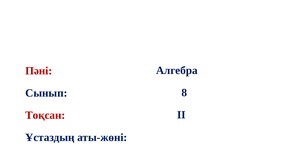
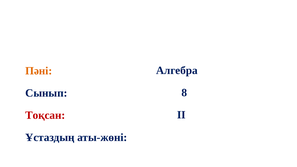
Пәні colour: red -> orange
